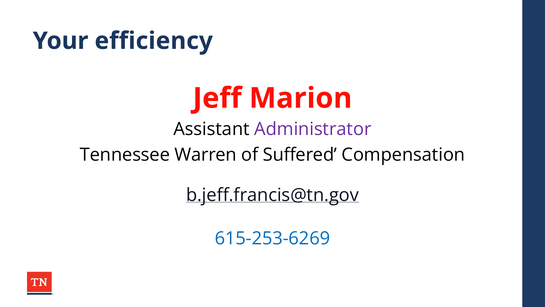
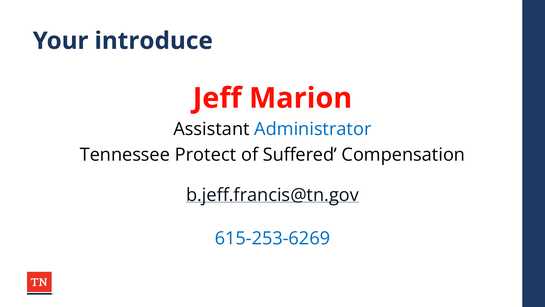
efficiency: efficiency -> introduce
Administrator colour: purple -> blue
Warren: Warren -> Protect
